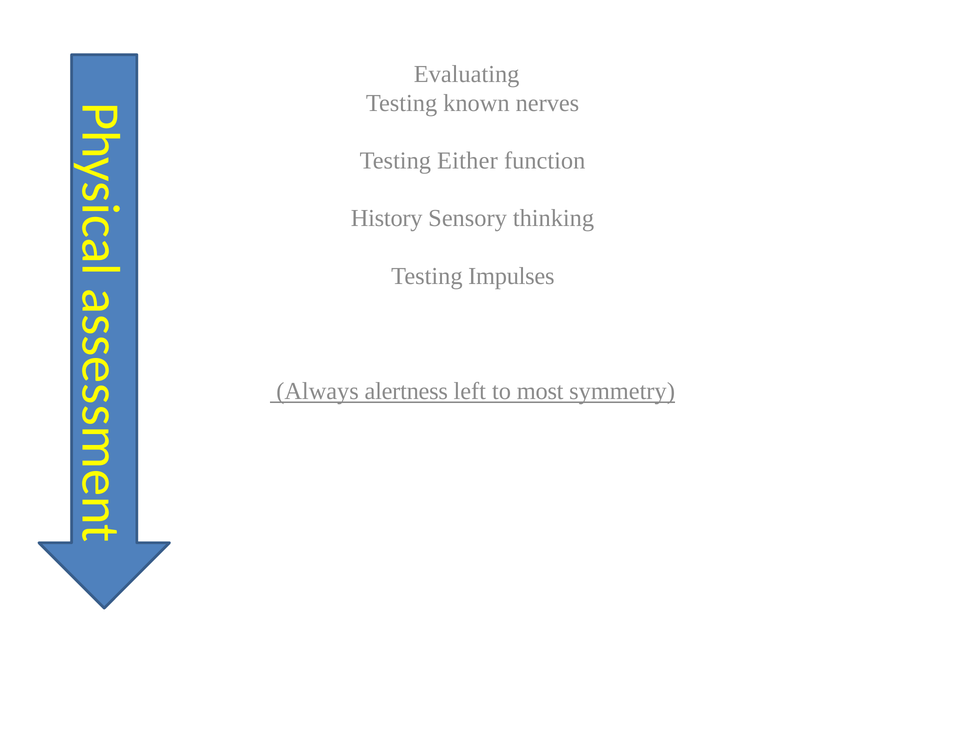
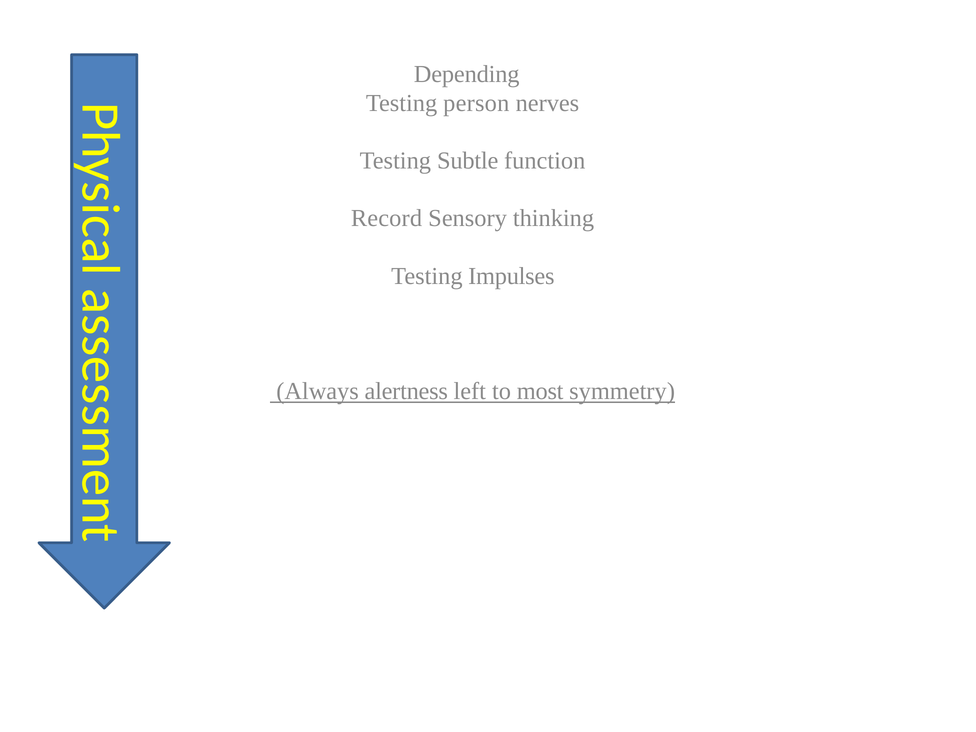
Evaluating: Evaluating -> Depending
known: known -> person
Either: Either -> Subtle
History: History -> Record
